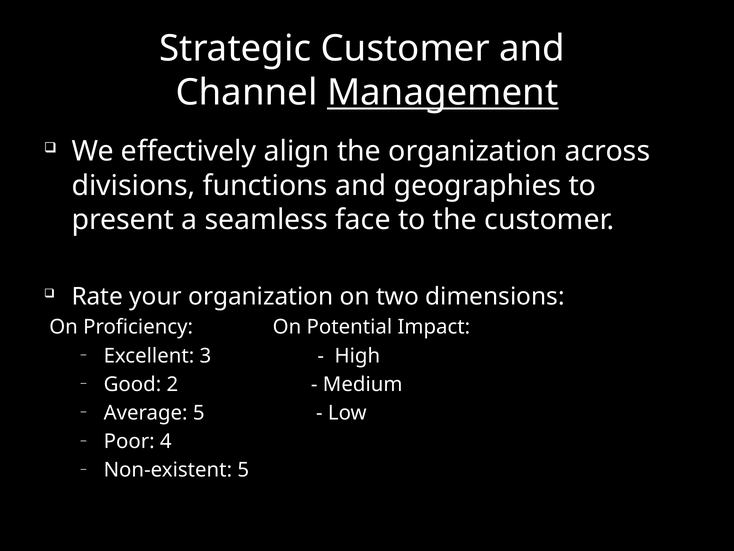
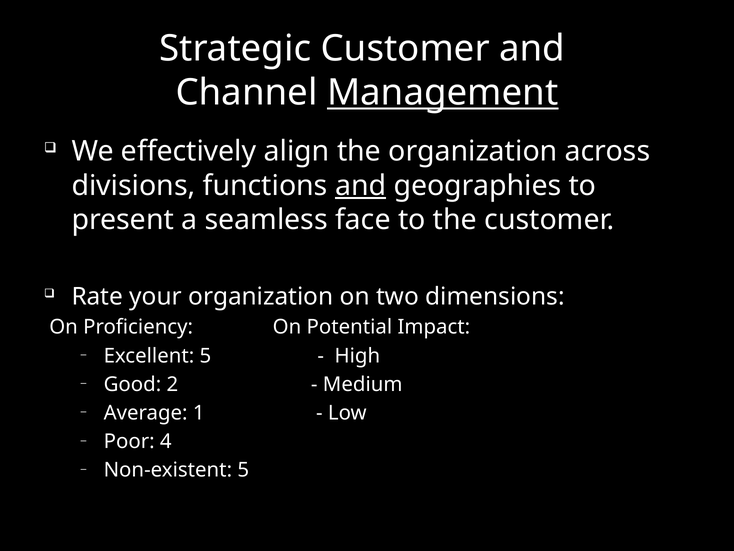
and at (361, 186) underline: none -> present
Excellent 3: 3 -> 5
Average 5: 5 -> 1
